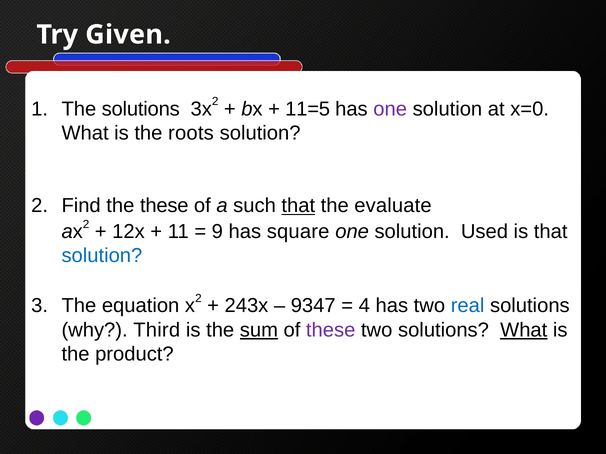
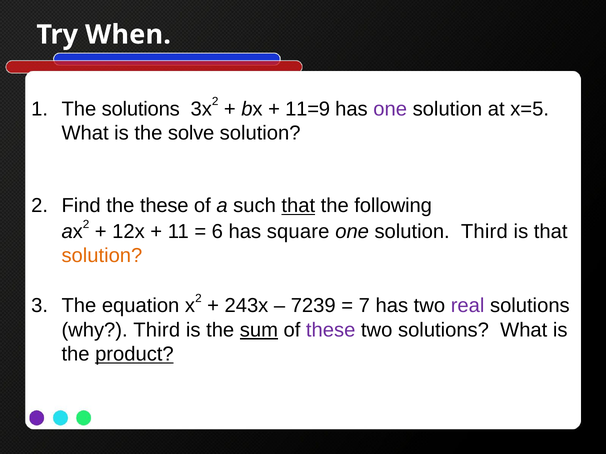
Given: Given -> When
11=5: 11=5 -> 11=9
x=0: x=0 -> x=5
roots: roots -> solve
evaluate: evaluate -> following
9: 9 -> 6
solution Used: Used -> Third
solution at (102, 256) colour: blue -> orange
9347: 9347 -> 7239
4: 4 -> 7
real colour: blue -> purple
What at (524, 330) underline: present -> none
product underline: none -> present
